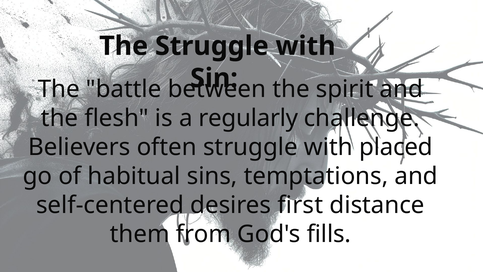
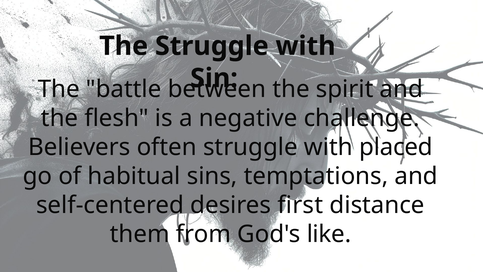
regularly: regularly -> negative
fills: fills -> like
